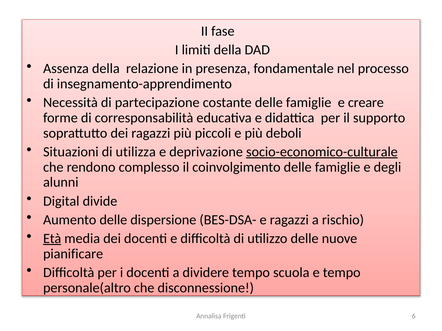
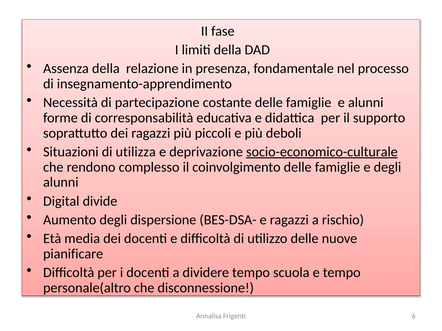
e creare: creare -> alunni
Aumento delle: delle -> degli
Età underline: present -> none
